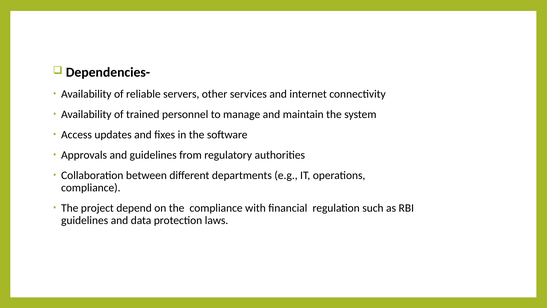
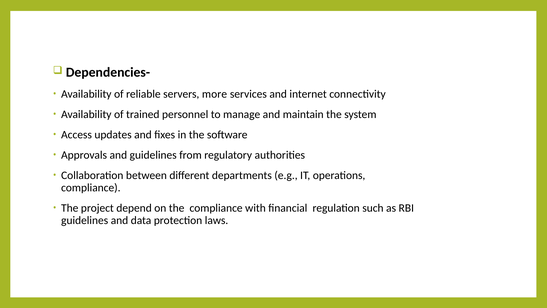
other: other -> more
